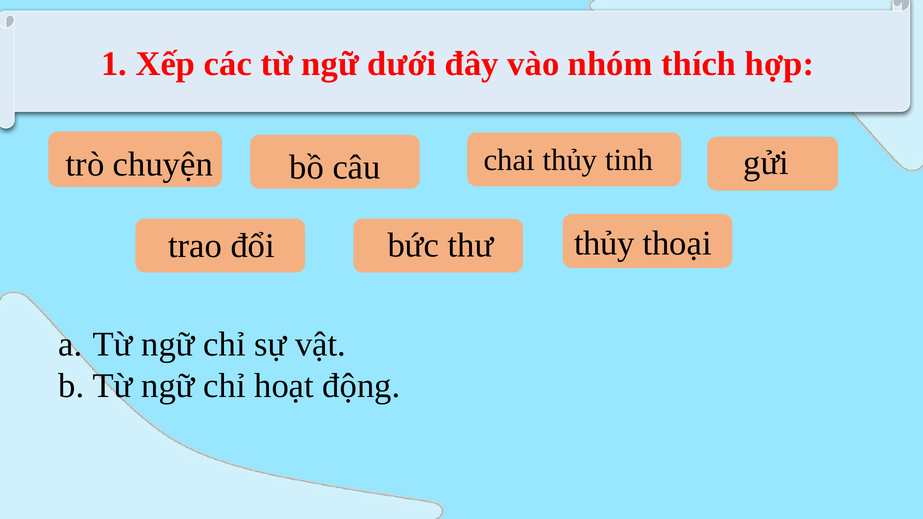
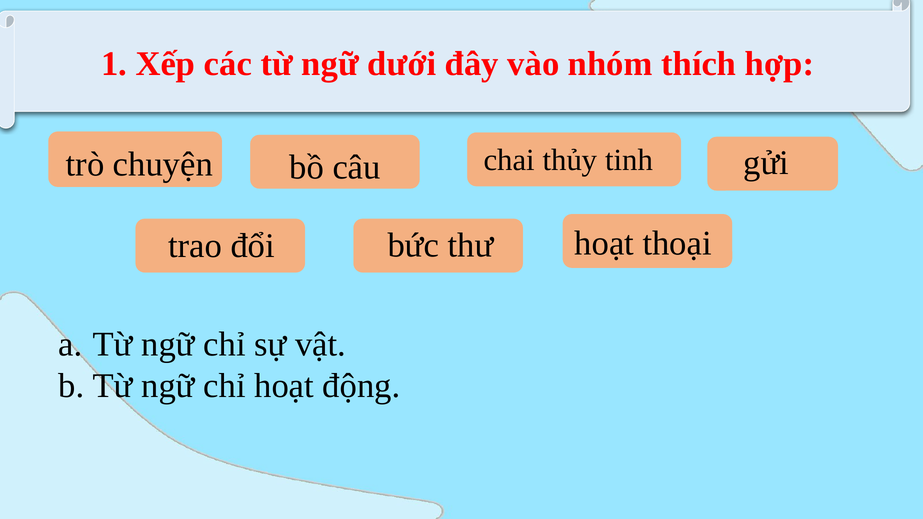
thư thủy: thủy -> hoạt
